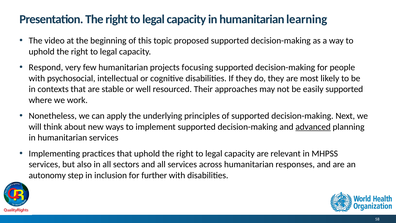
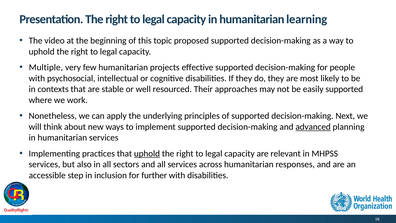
Respond: Respond -> Multiple
focusing: focusing -> effective
uphold at (147, 153) underline: none -> present
autonomy: autonomy -> accessible
